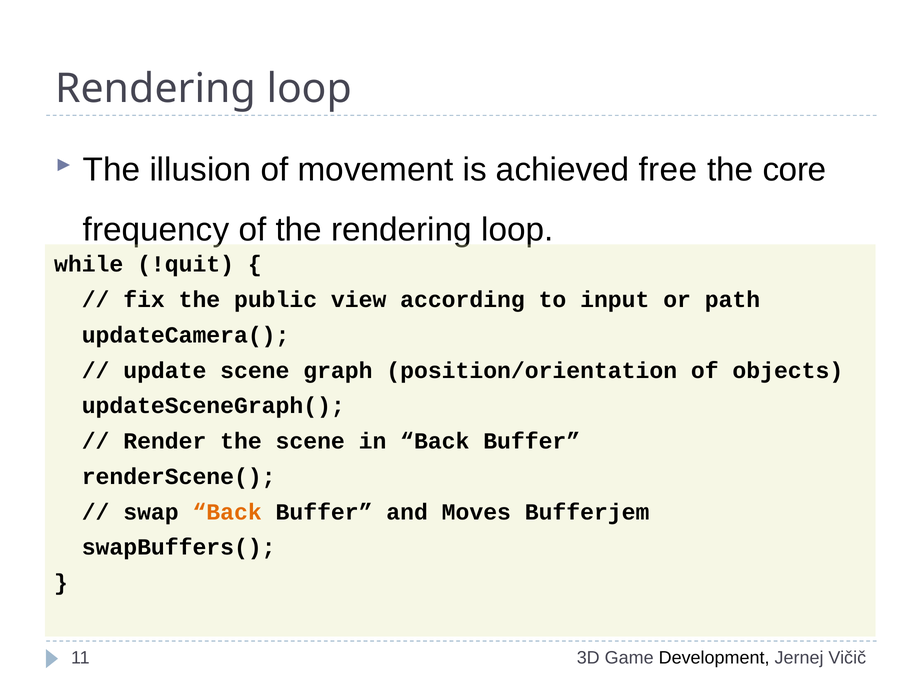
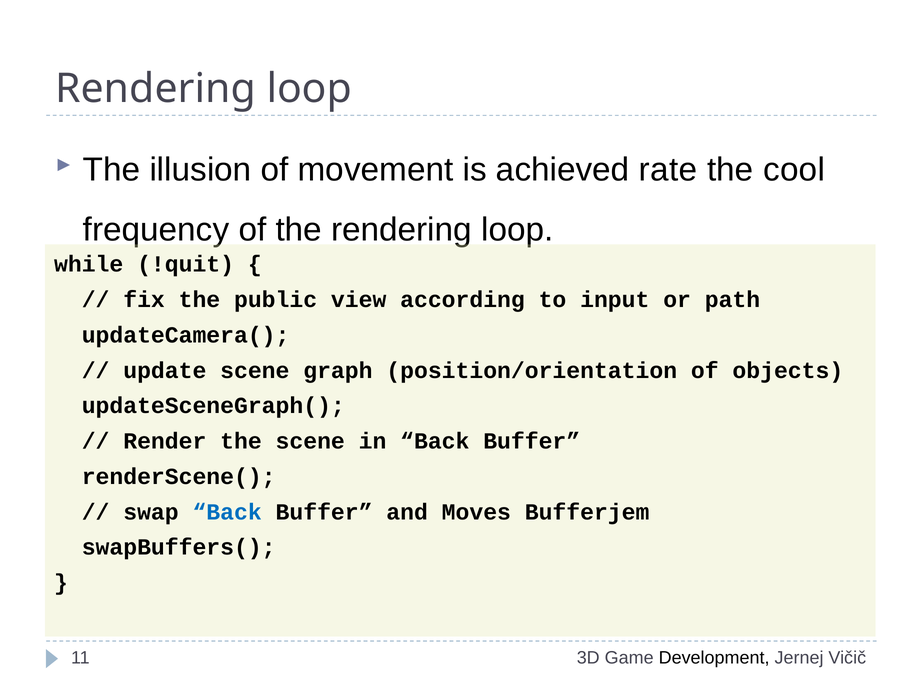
free: free -> rate
core: core -> cool
Back at (227, 512) colour: orange -> blue
